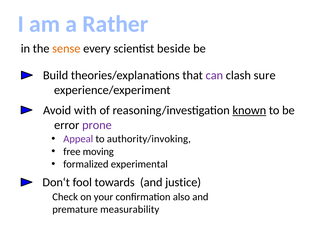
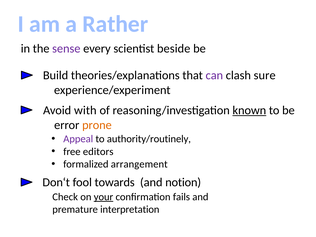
sense colour: orange -> purple
prone colour: purple -> orange
authority/invoking: authority/invoking -> authority/routinely
moving: moving -> editors
experimental: experimental -> arrangement
justice: justice -> notion
your underline: none -> present
also: also -> fails
measurability: measurability -> interpretation
